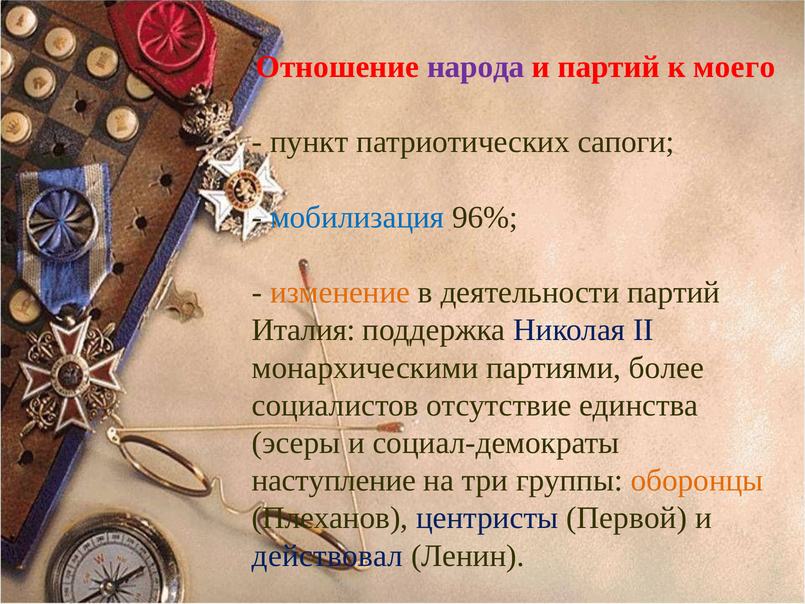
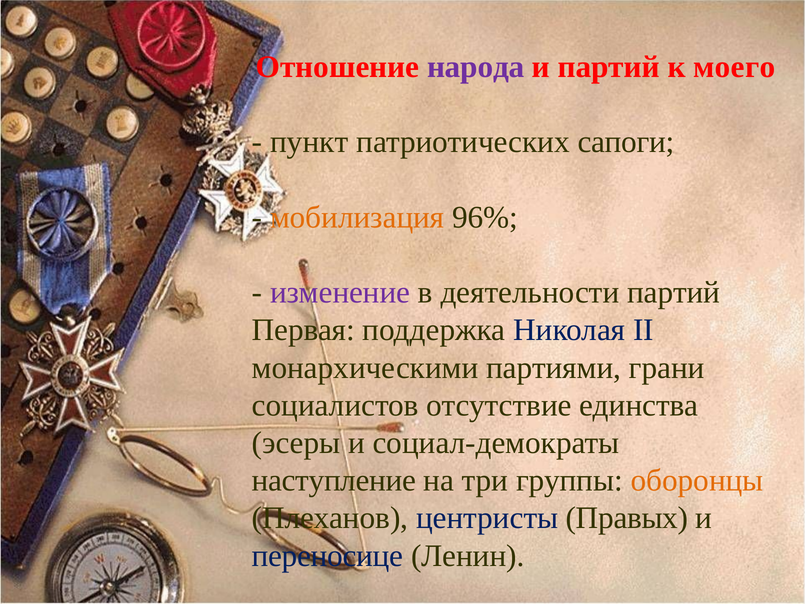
мобилизация colour: blue -> orange
изменение colour: orange -> purple
Италия: Италия -> Первая
более: более -> грани
Первой: Первой -> Правых
действовал: действовал -> переносице
